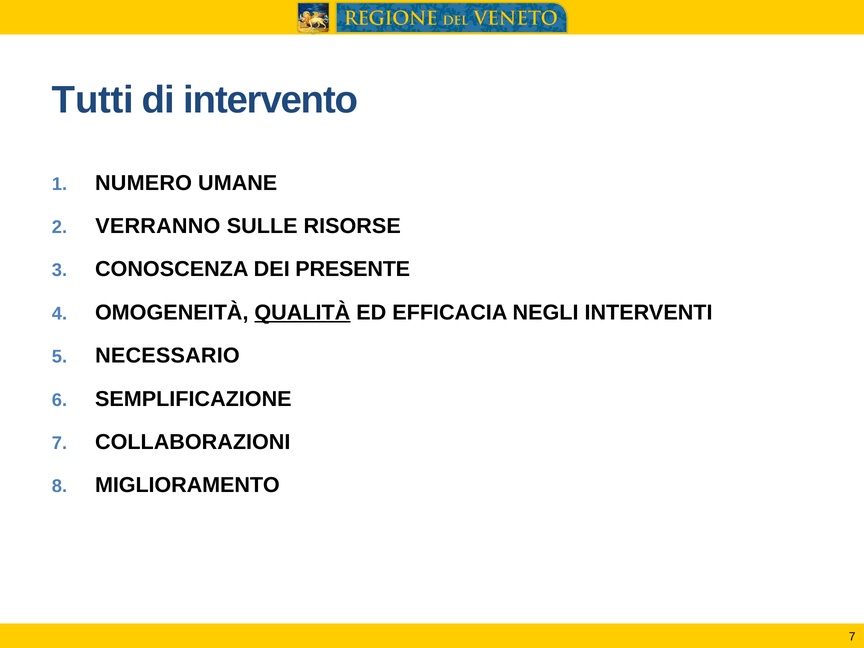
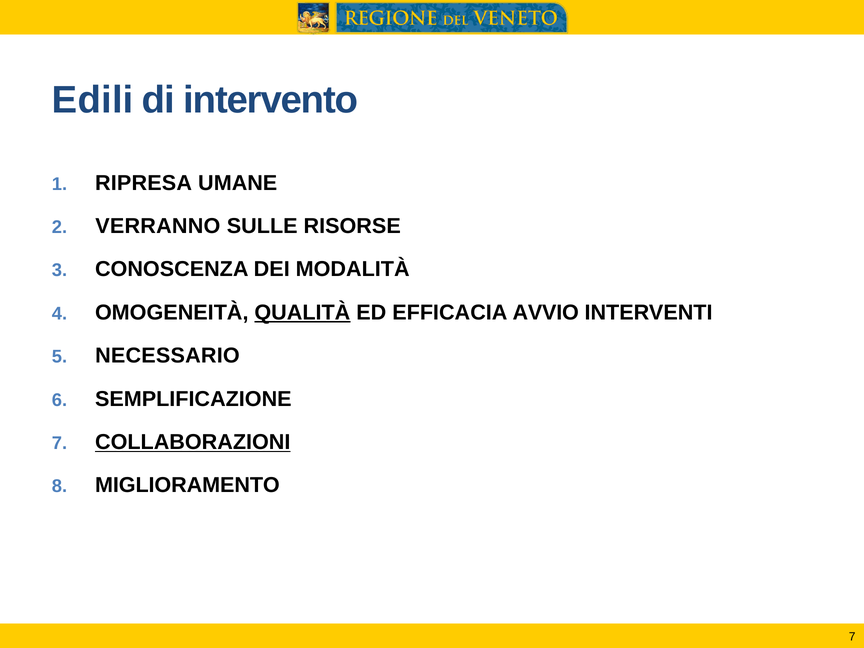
Tutti: Tutti -> Edili
NUMERO: NUMERO -> RIPRESA
PRESENTE: PRESENTE -> MODALITÀ
NEGLI: NEGLI -> AVVIO
COLLABORAZIONI underline: none -> present
